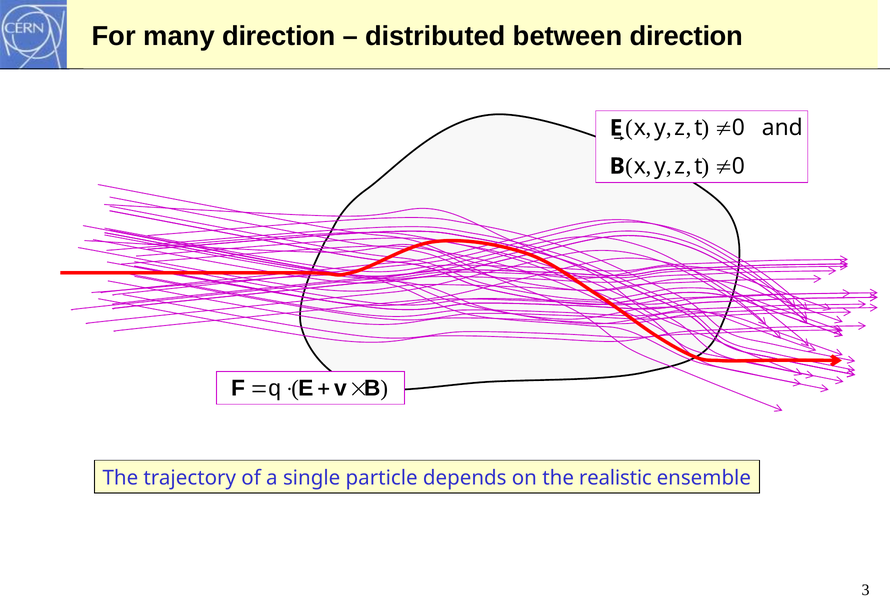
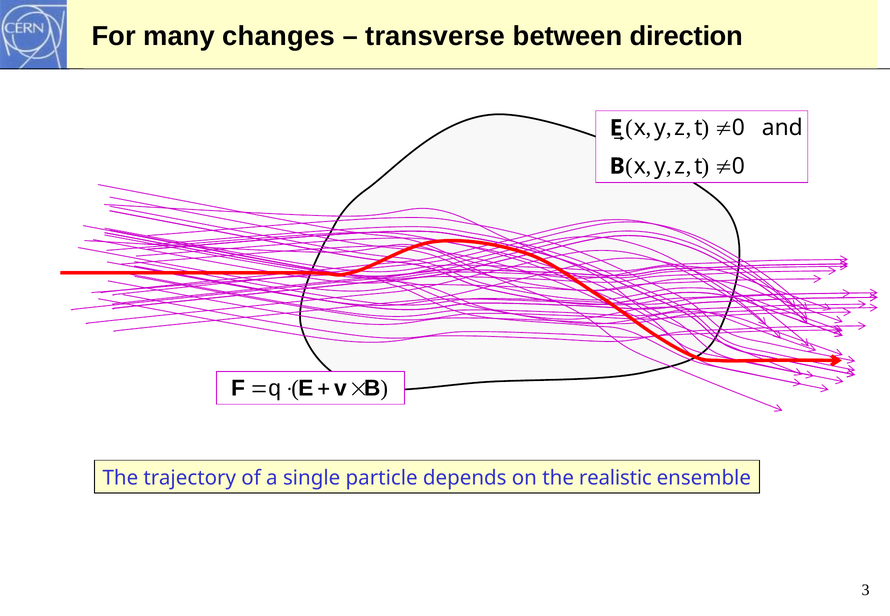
many direction: direction -> changes
distributed: distributed -> transverse
